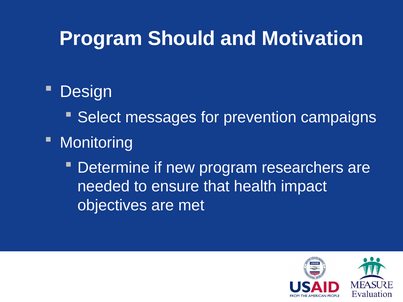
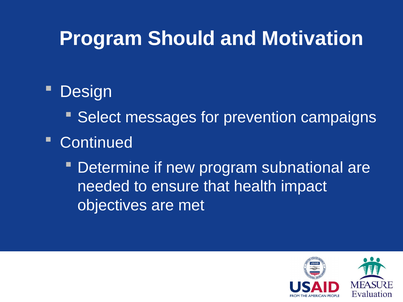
Monitoring: Monitoring -> Continued
researchers: researchers -> subnational
